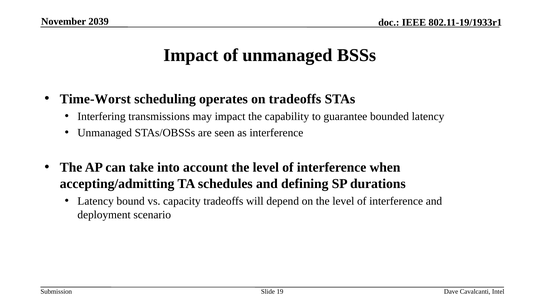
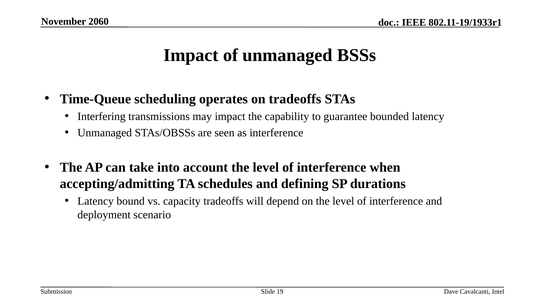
2039: 2039 -> 2060
Time-Worst: Time-Worst -> Time-Queue
